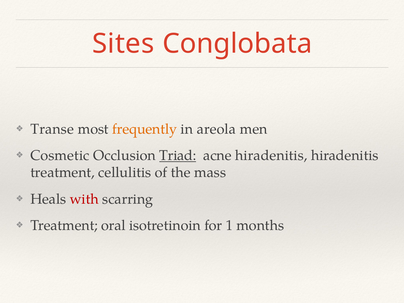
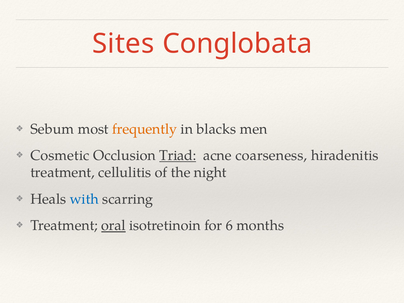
Transe: Transe -> Sebum
areola: areola -> blacks
acne hiradenitis: hiradenitis -> coarseness
mass: mass -> night
with colour: red -> blue
oral underline: none -> present
1: 1 -> 6
